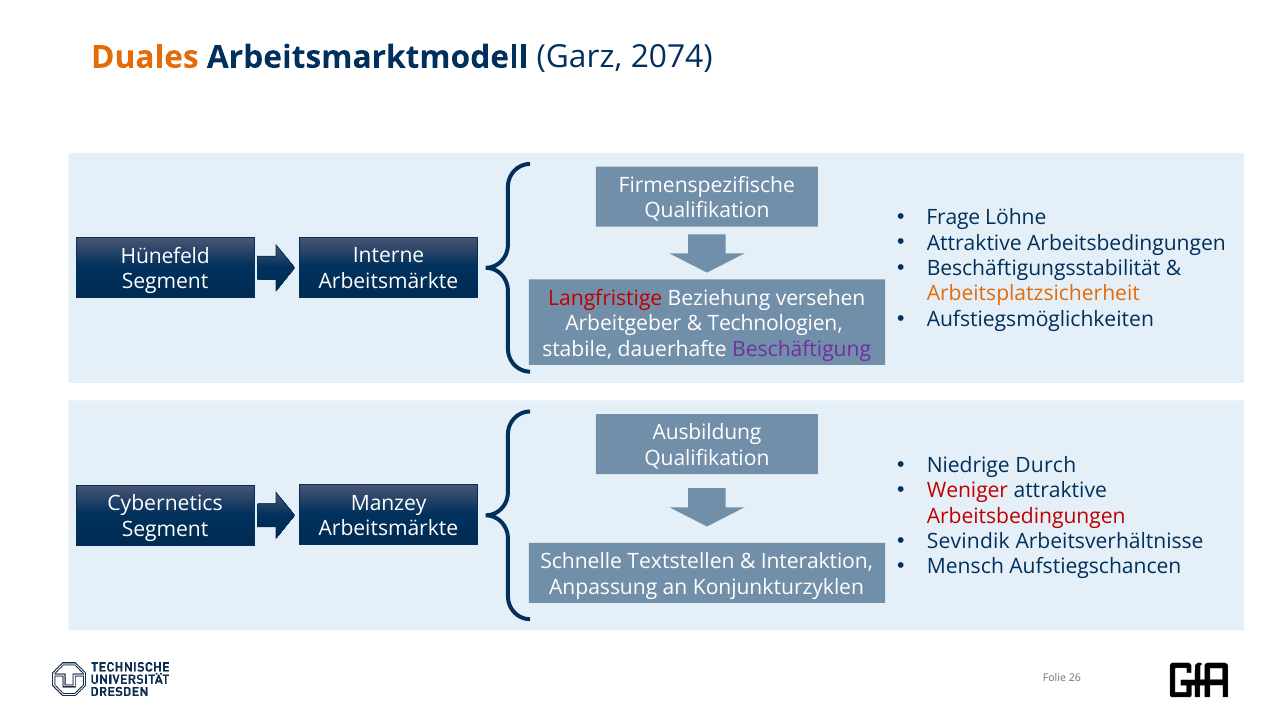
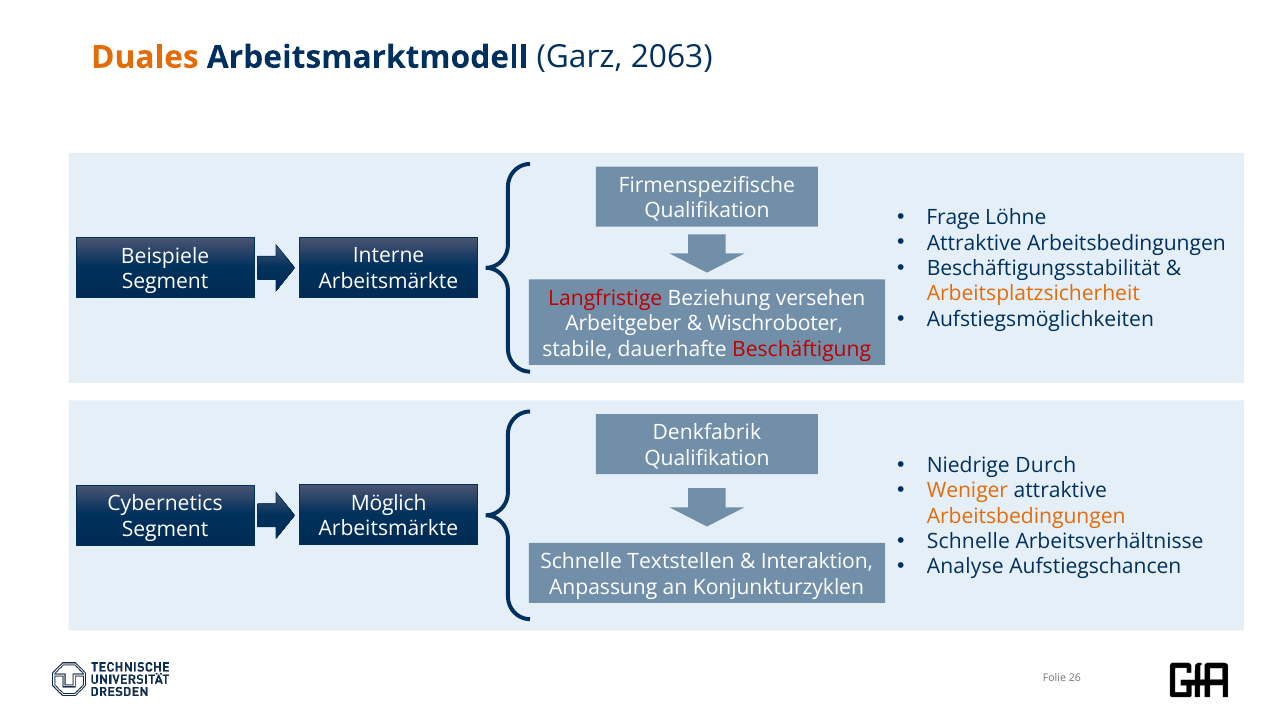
2074: 2074 -> 2063
Hünefeld: Hünefeld -> Beispiele
Technologien: Technologien -> Wischroboter
Beschäftigung colour: purple -> red
Ausbildung: Ausbildung -> Denkfabrik
Weniger colour: red -> orange
Manzey: Manzey -> Möglich
Arbeitsbedingungen at (1026, 516) colour: red -> orange
Sevindik at (968, 541): Sevindik -> Schnelle
Mensch: Mensch -> Analyse
